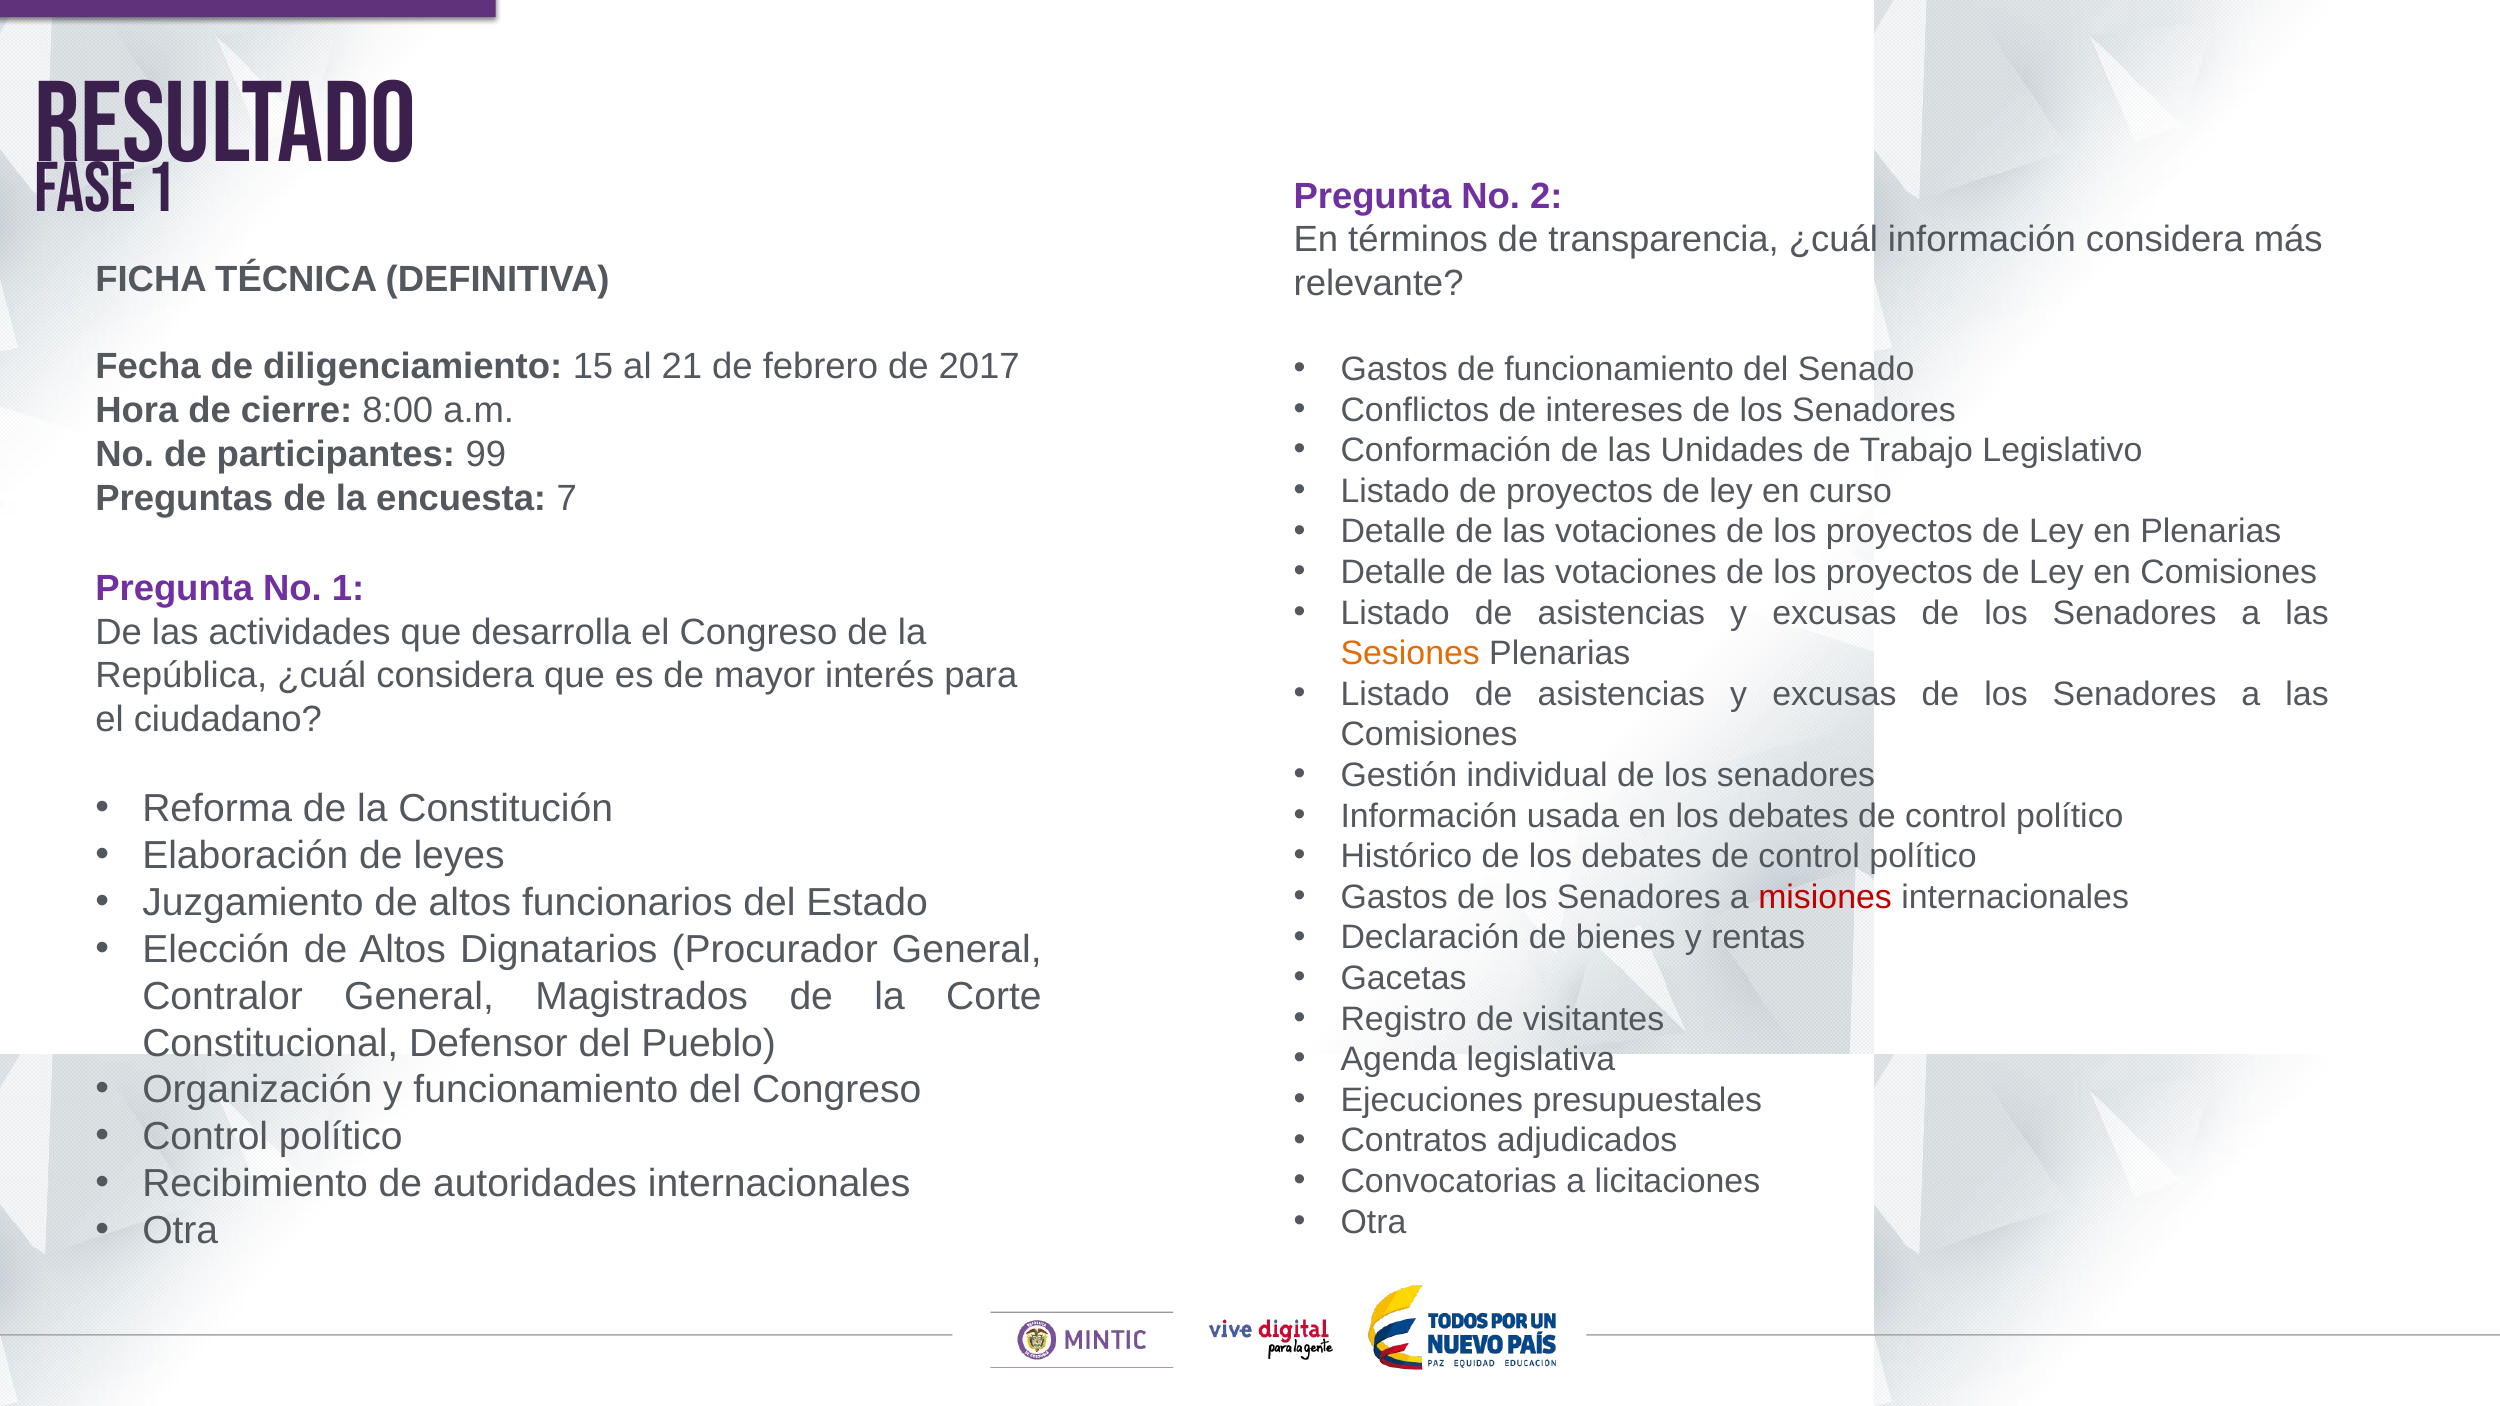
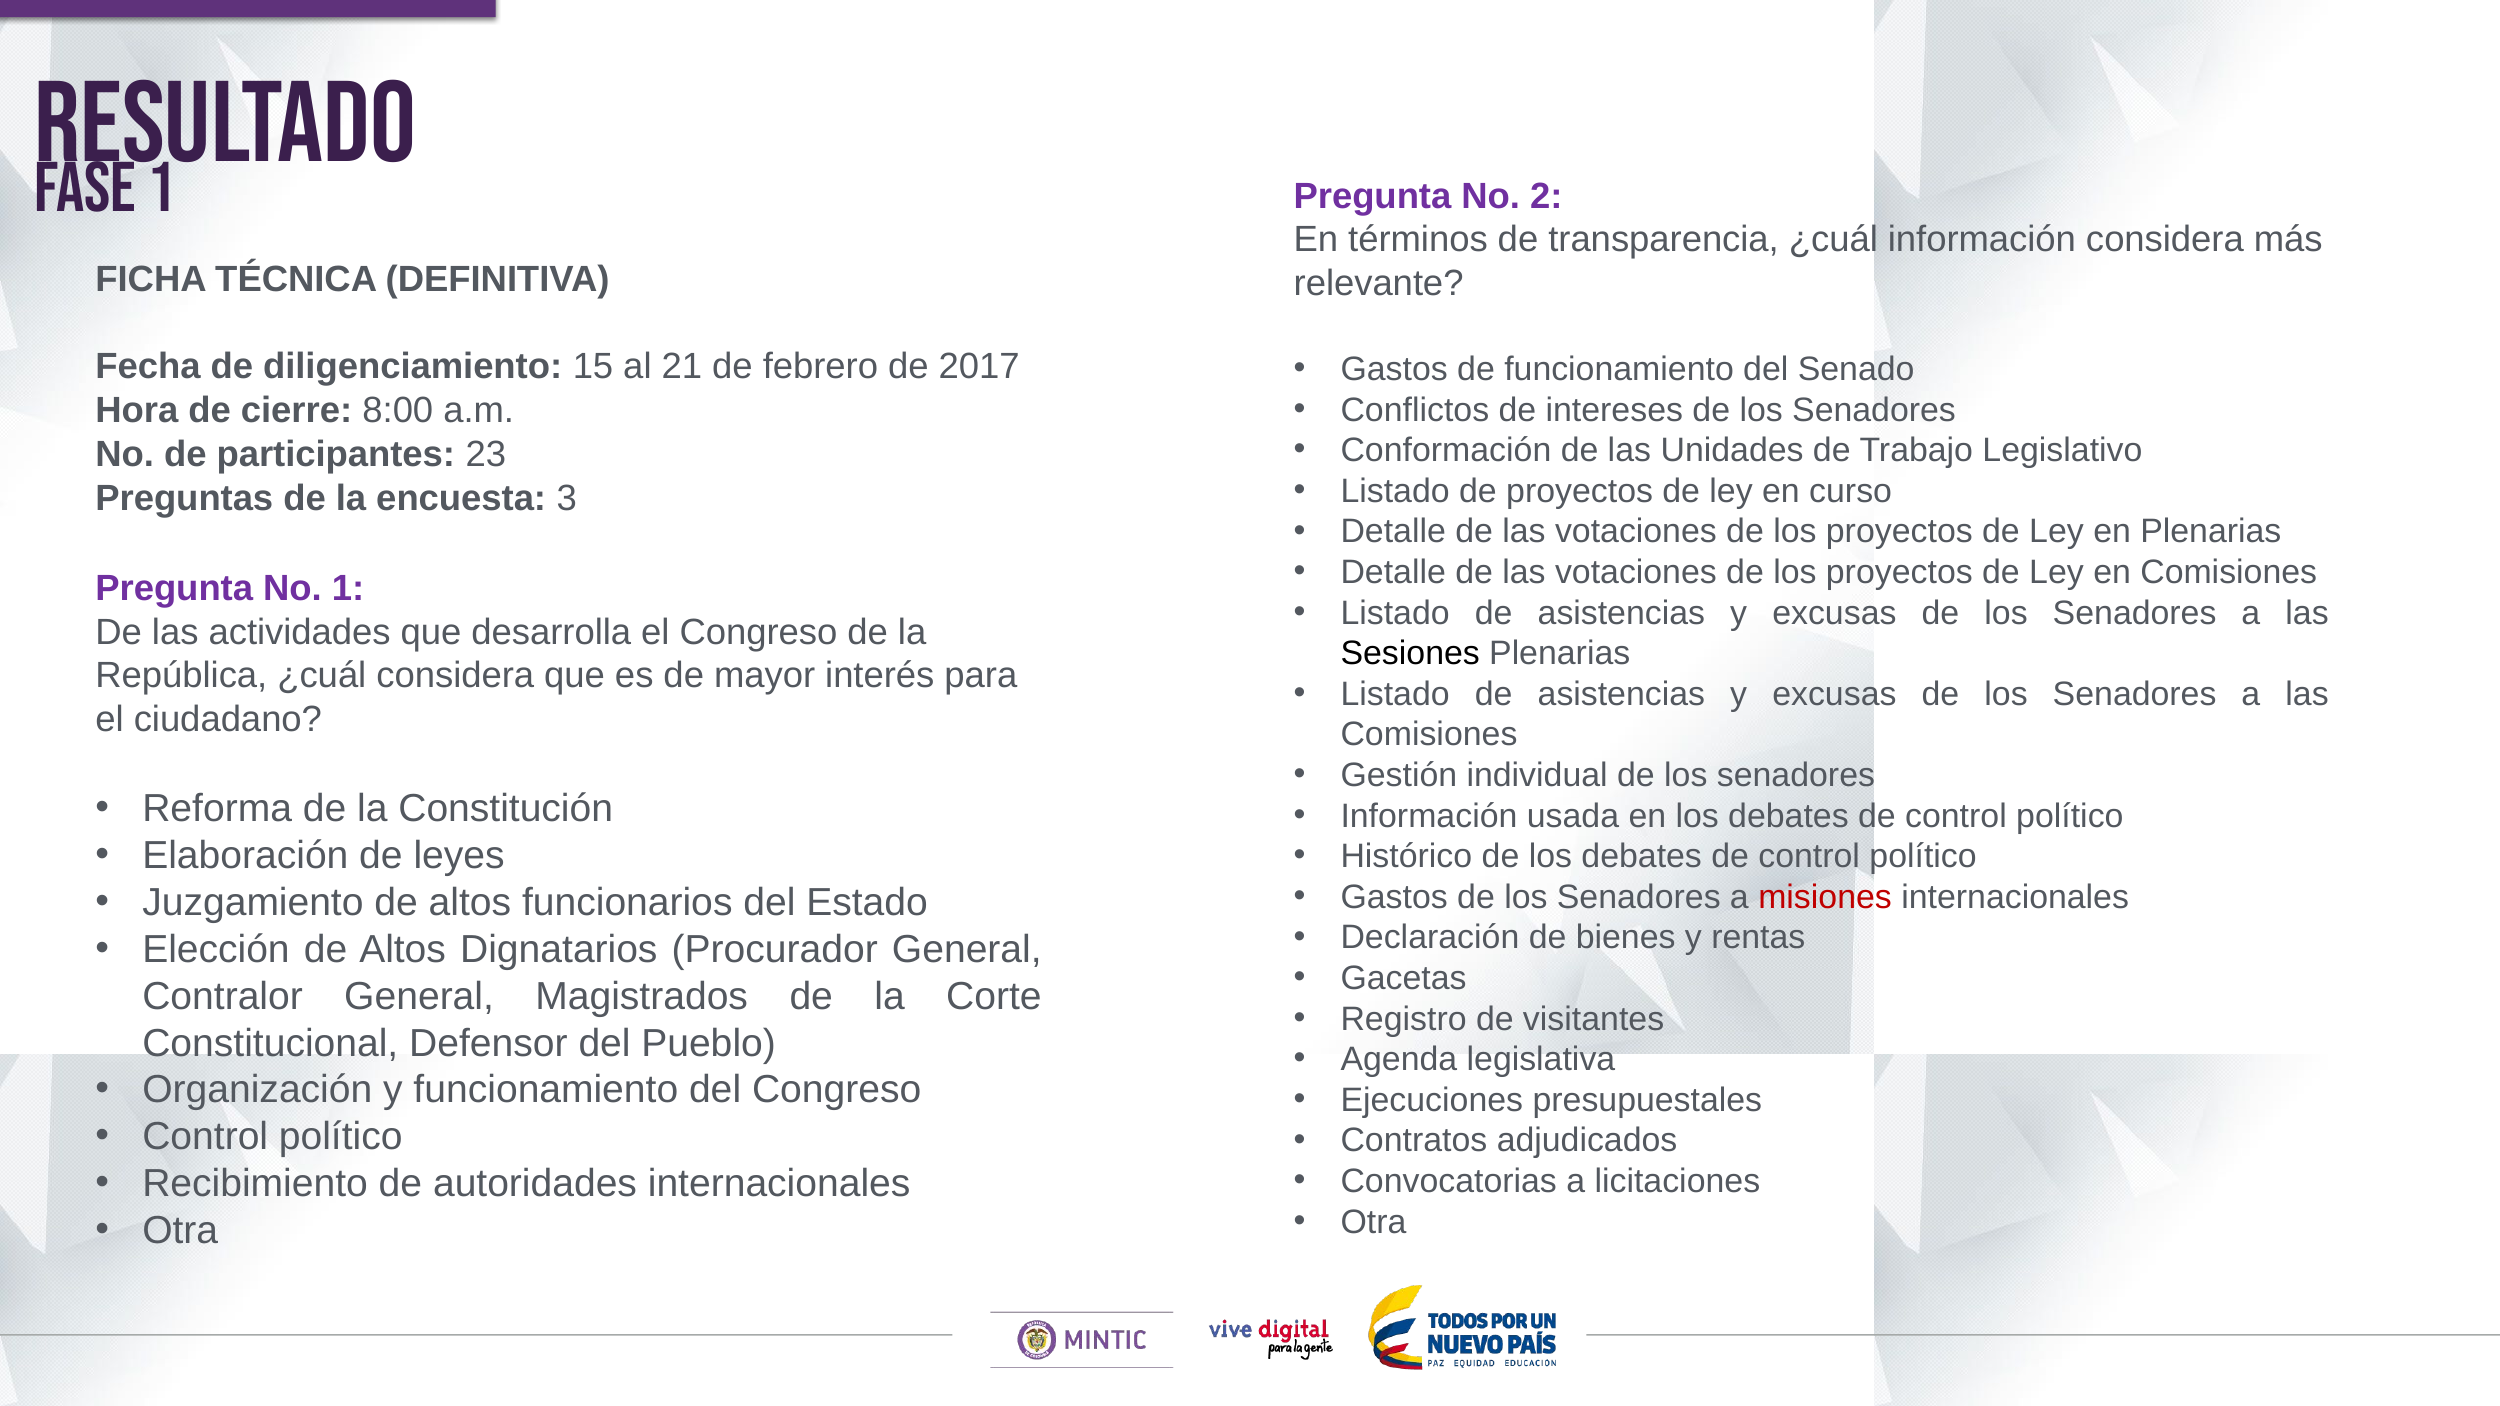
99: 99 -> 23
7: 7 -> 3
Sesiones colour: orange -> black
